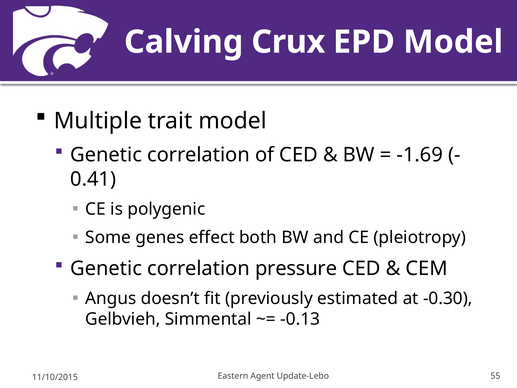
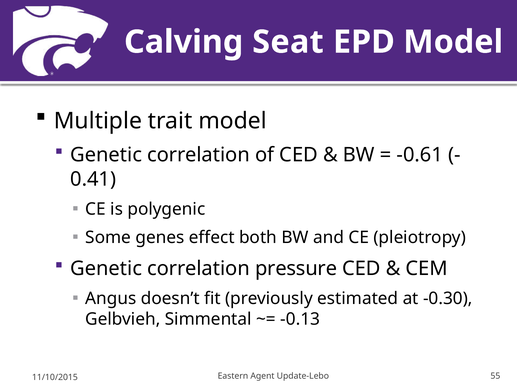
Crux: Crux -> Seat
-1.69: -1.69 -> -0.61
